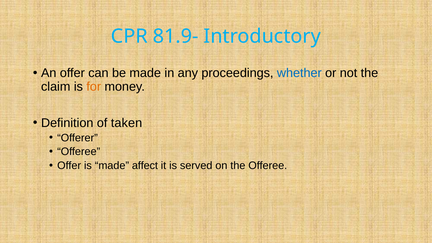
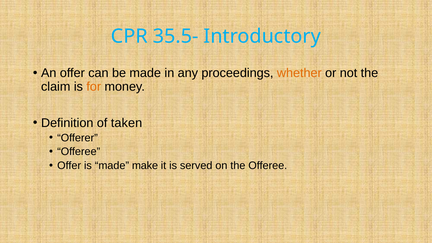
81.9-: 81.9- -> 35.5-
whether colour: blue -> orange
affect: affect -> make
